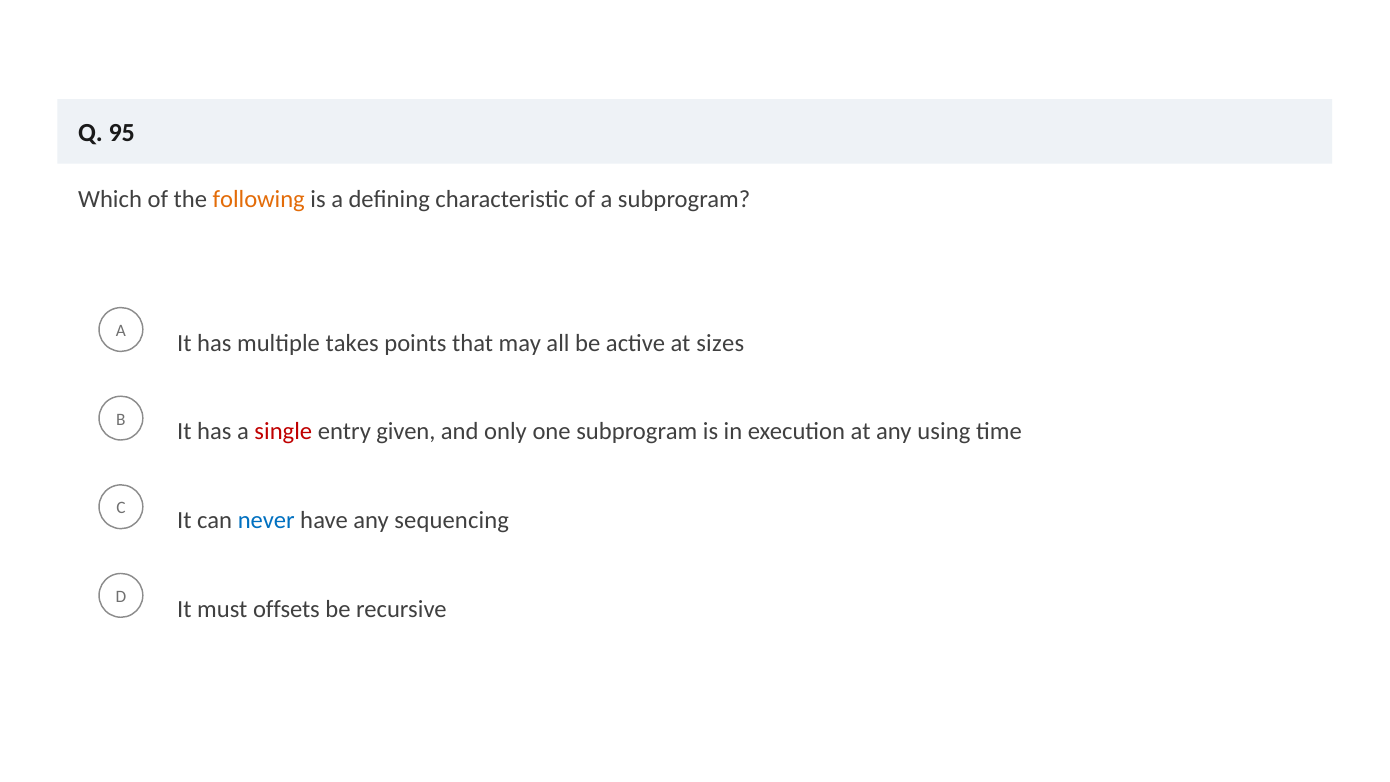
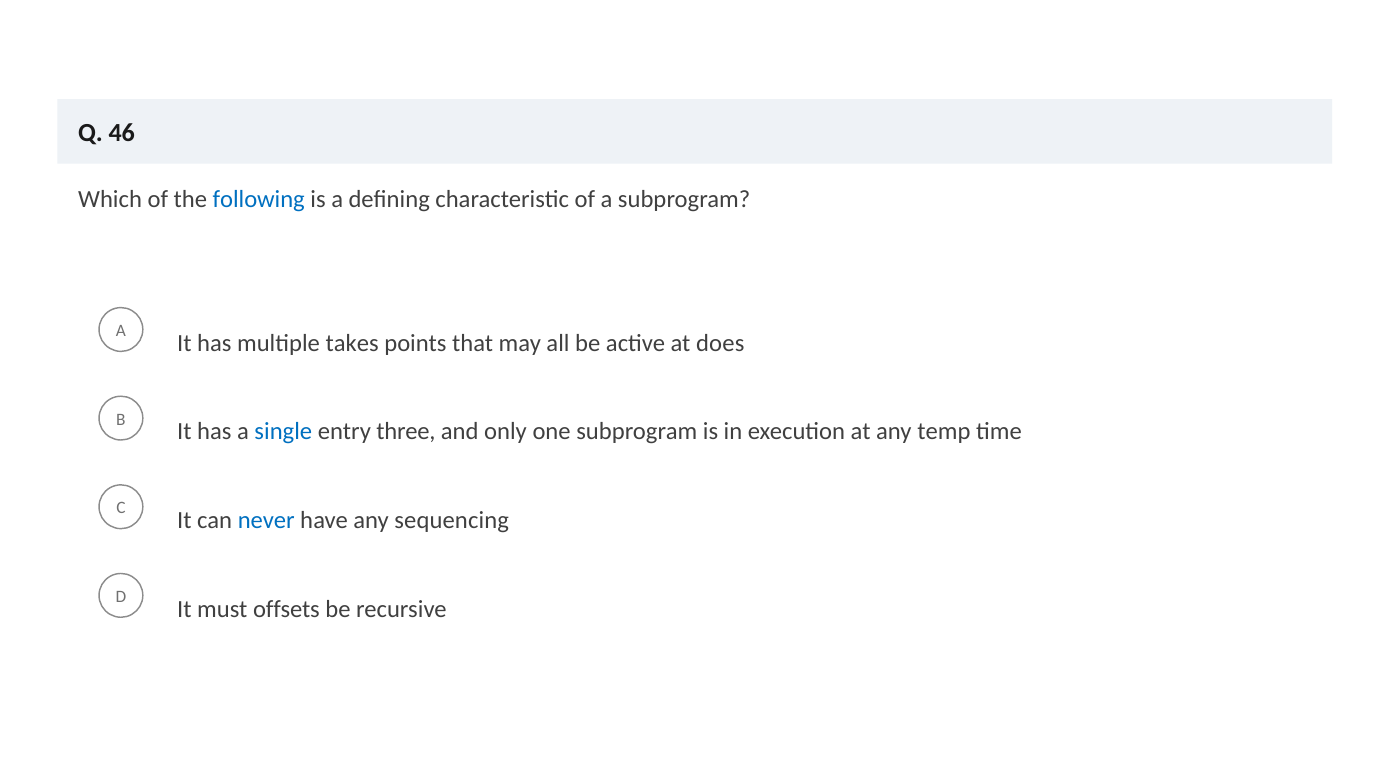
95: 95 -> 46
following colour: orange -> blue
sizes: sizes -> does
single colour: red -> blue
given: given -> three
using: using -> temp
